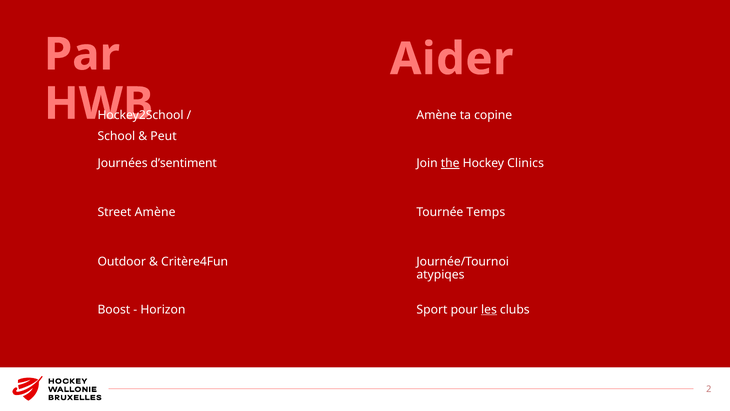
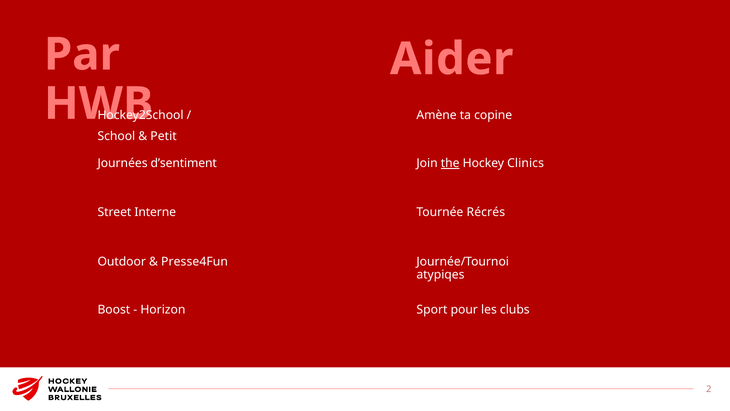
Peut: Peut -> Petit
Street Amène: Amène -> Interne
Temps: Temps -> Récrés
Critère4Fun: Critère4Fun -> Presse4Fun
les underline: present -> none
